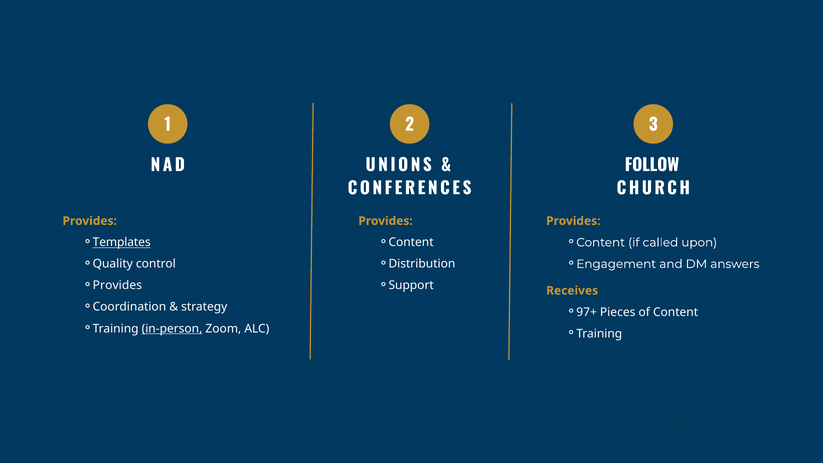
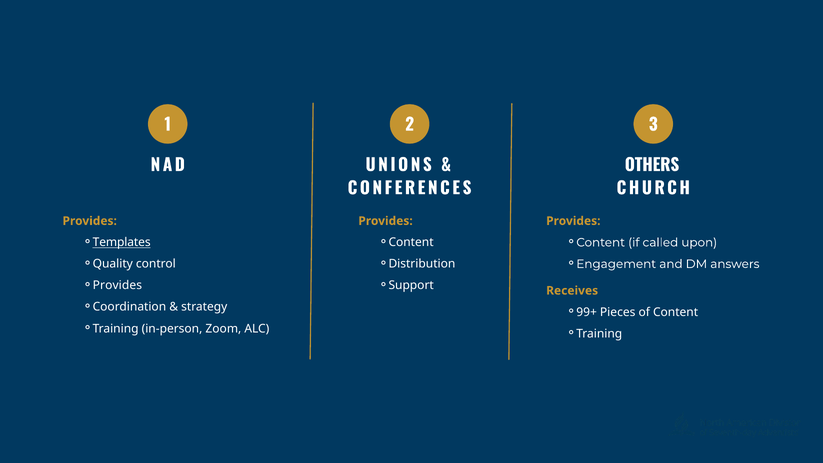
FOLLOW: FOLLOW -> OTHERS
97+: 97+ -> 99+
in-person underline: present -> none
